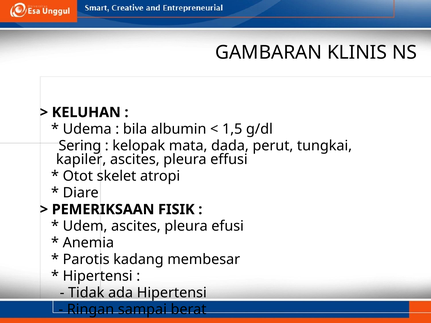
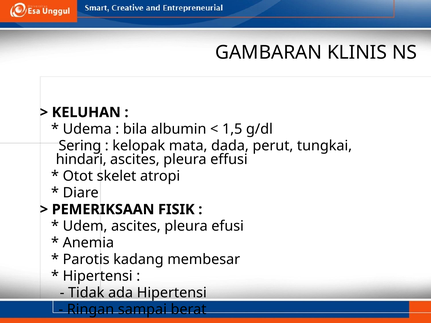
kapiler: kapiler -> hindari
